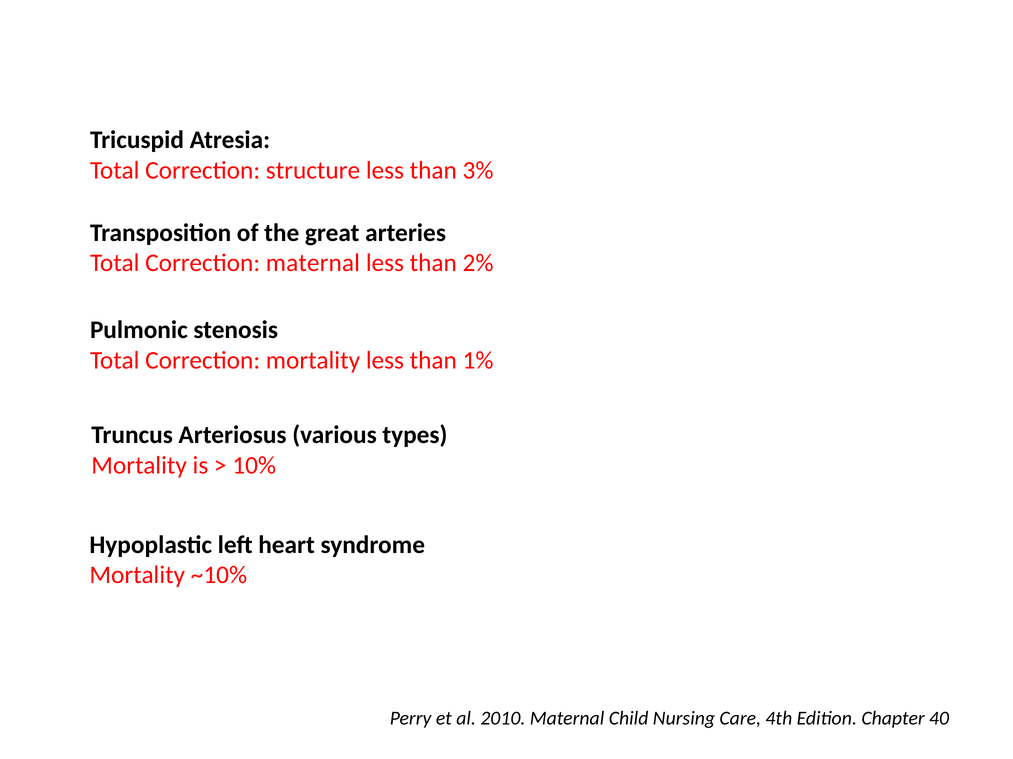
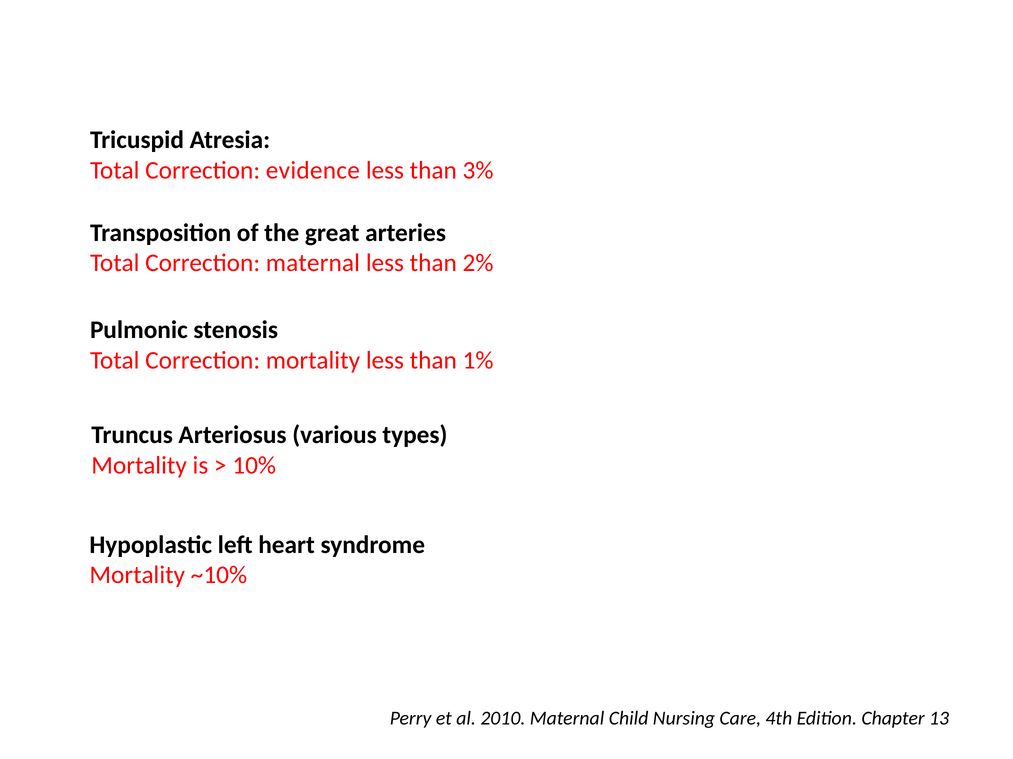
structure: structure -> evidence
40: 40 -> 13
